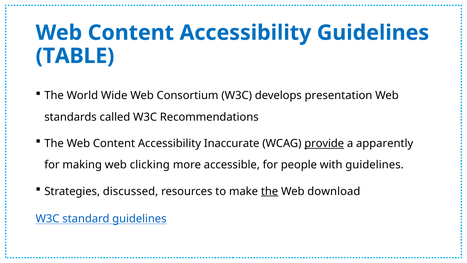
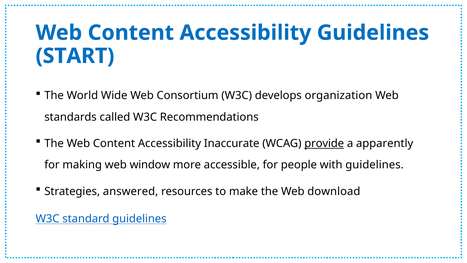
TABLE: TABLE -> START
presentation: presentation -> organization
clicking: clicking -> window
discussed: discussed -> answered
the at (270, 191) underline: present -> none
